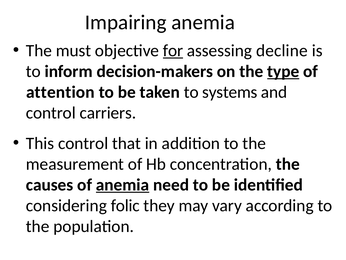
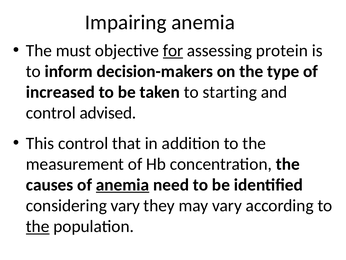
decline: decline -> protein
type underline: present -> none
attention: attention -> increased
systems: systems -> starting
carriers: carriers -> advised
considering folic: folic -> vary
the at (38, 226) underline: none -> present
